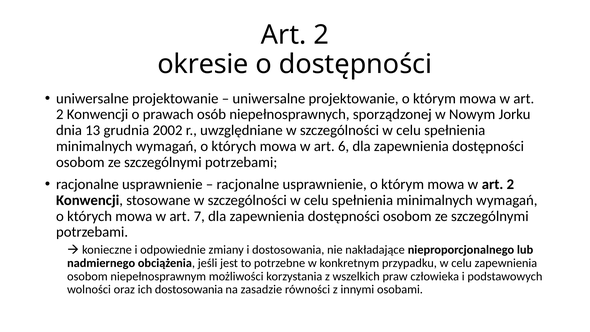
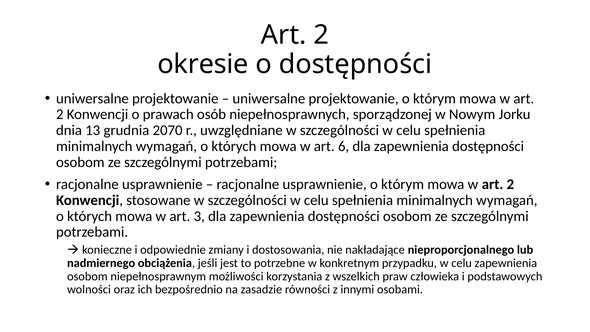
2002: 2002 -> 2070
7: 7 -> 3
ich dostosowania: dostosowania -> bezpośrednio
